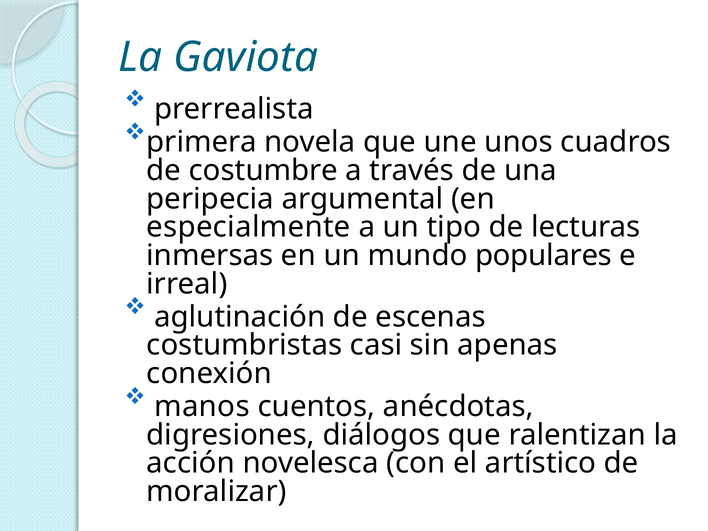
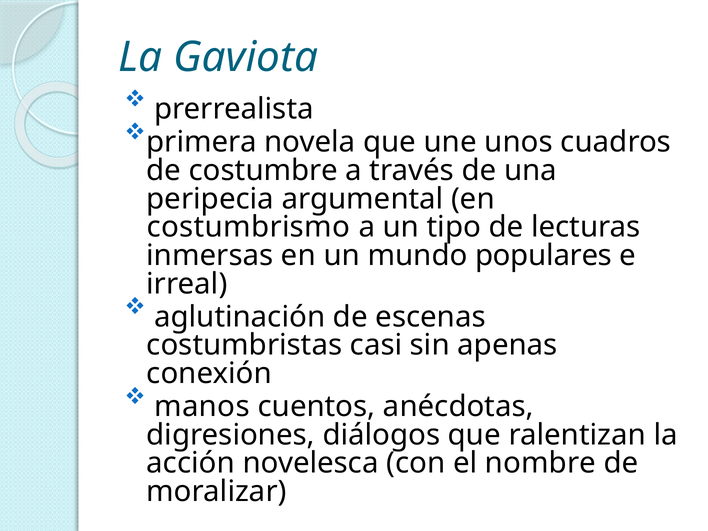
especialmente: especialmente -> costumbrismo
artístico: artístico -> nombre
